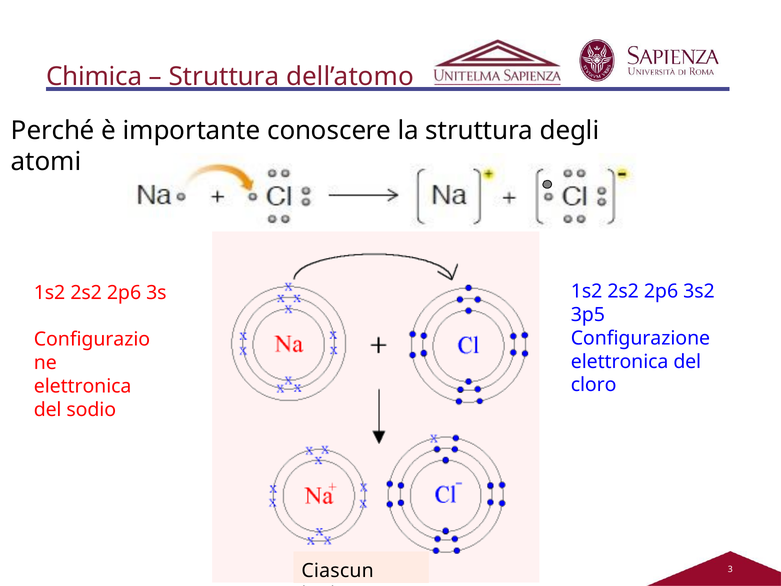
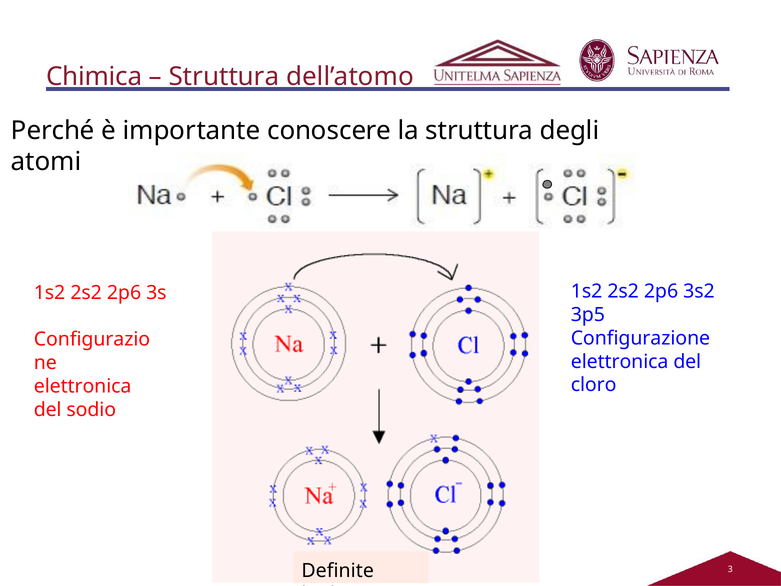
Ciascun: Ciascun -> Definite
